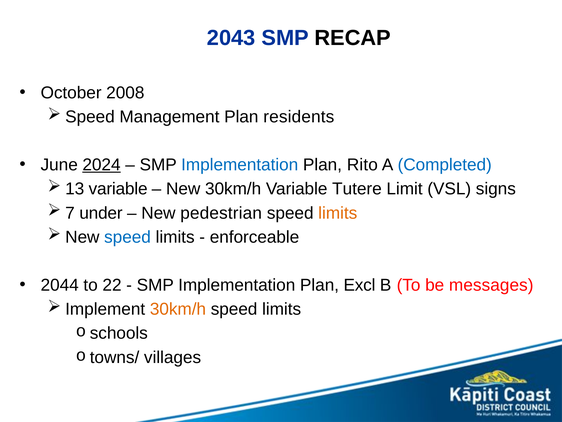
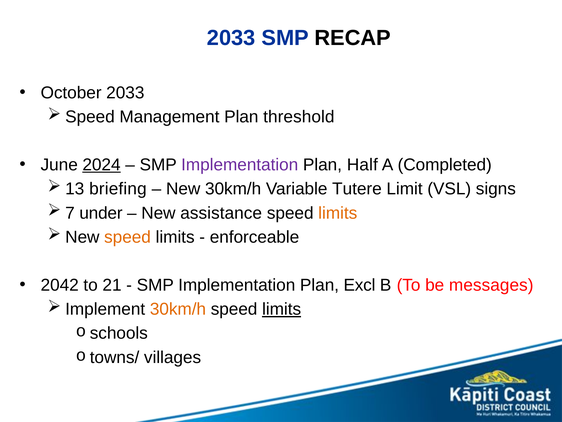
2043 at (231, 38): 2043 -> 2033
October 2008: 2008 -> 2033
residents: residents -> threshold
Implementation at (240, 165) colour: blue -> purple
Rito: Rito -> Half
Completed colour: blue -> black
variable at (118, 189): variable -> briefing
pedestrian: pedestrian -> assistance
speed at (128, 237) colour: blue -> orange
2044: 2044 -> 2042
22: 22 -> 21
limits at (282, 309) underline: none -> present
